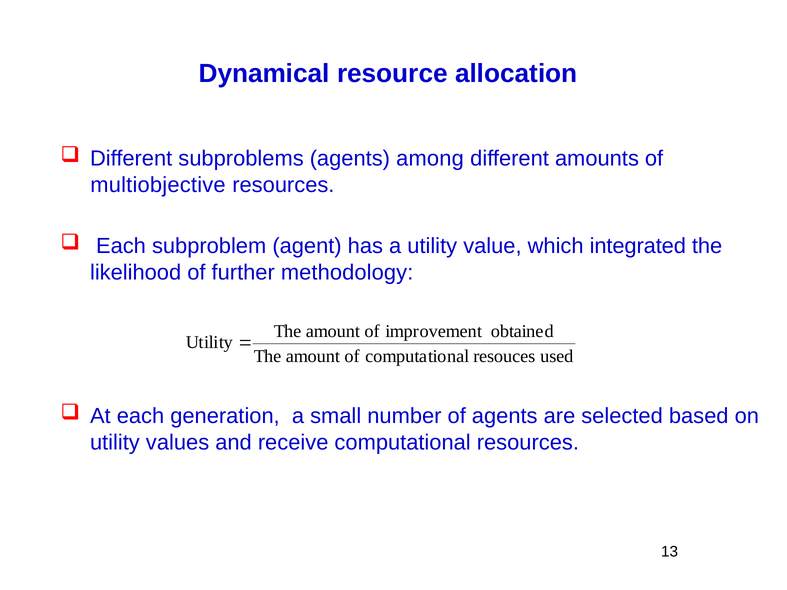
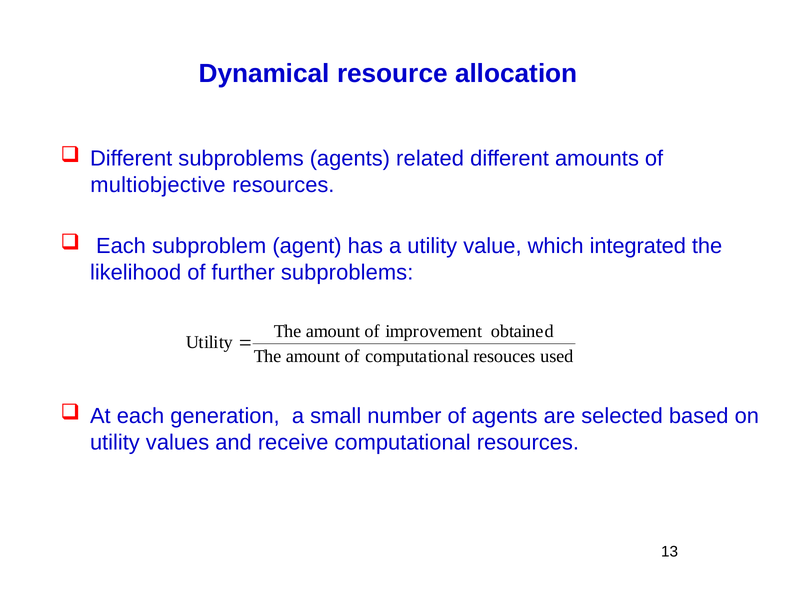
among: among -> related
further methodology: methodology -> subproblems
